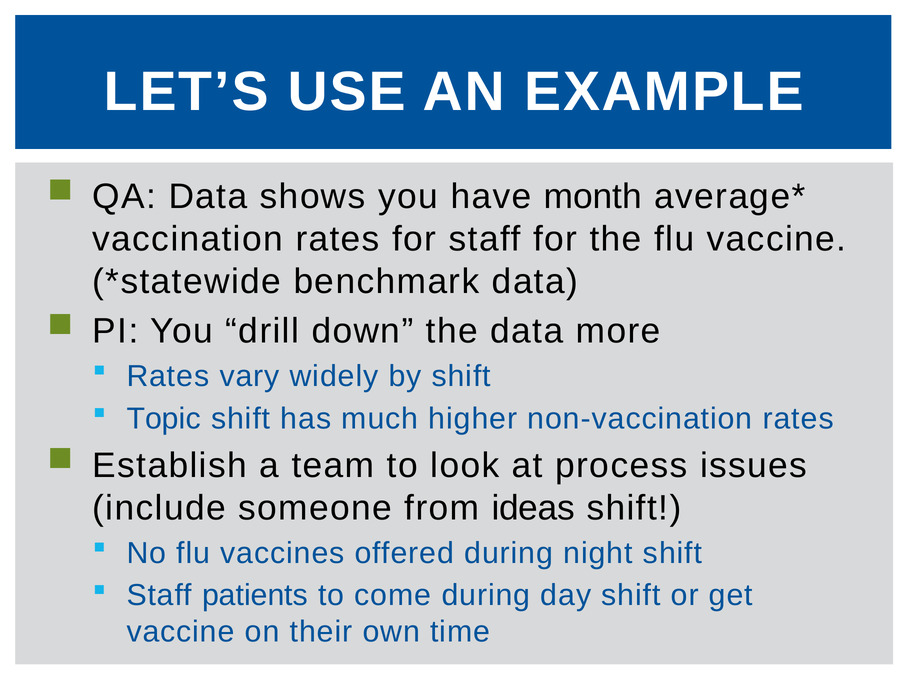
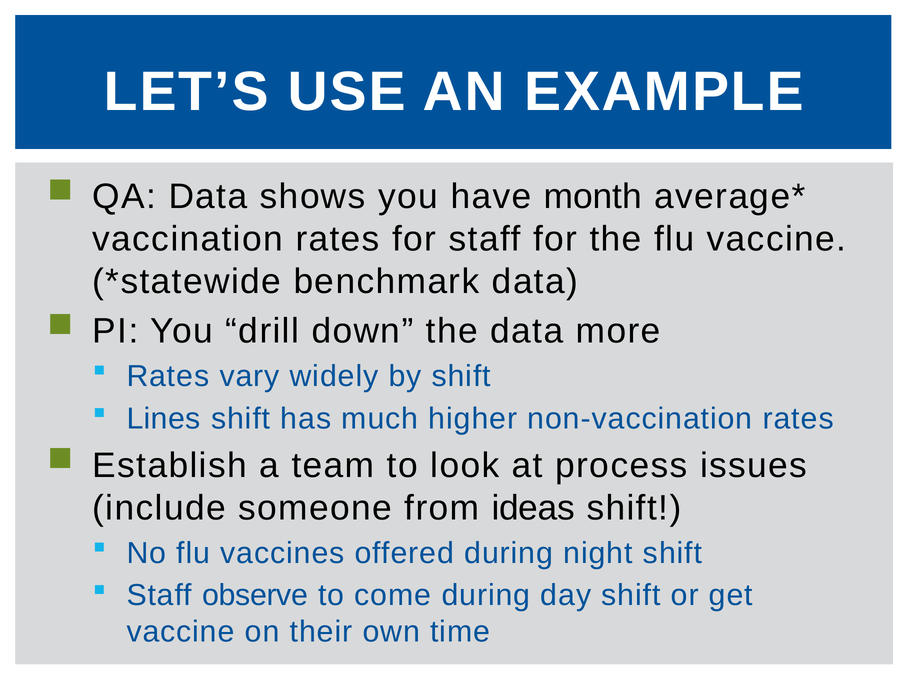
Topic: Topic -> Lines
patients: patients -> observe
